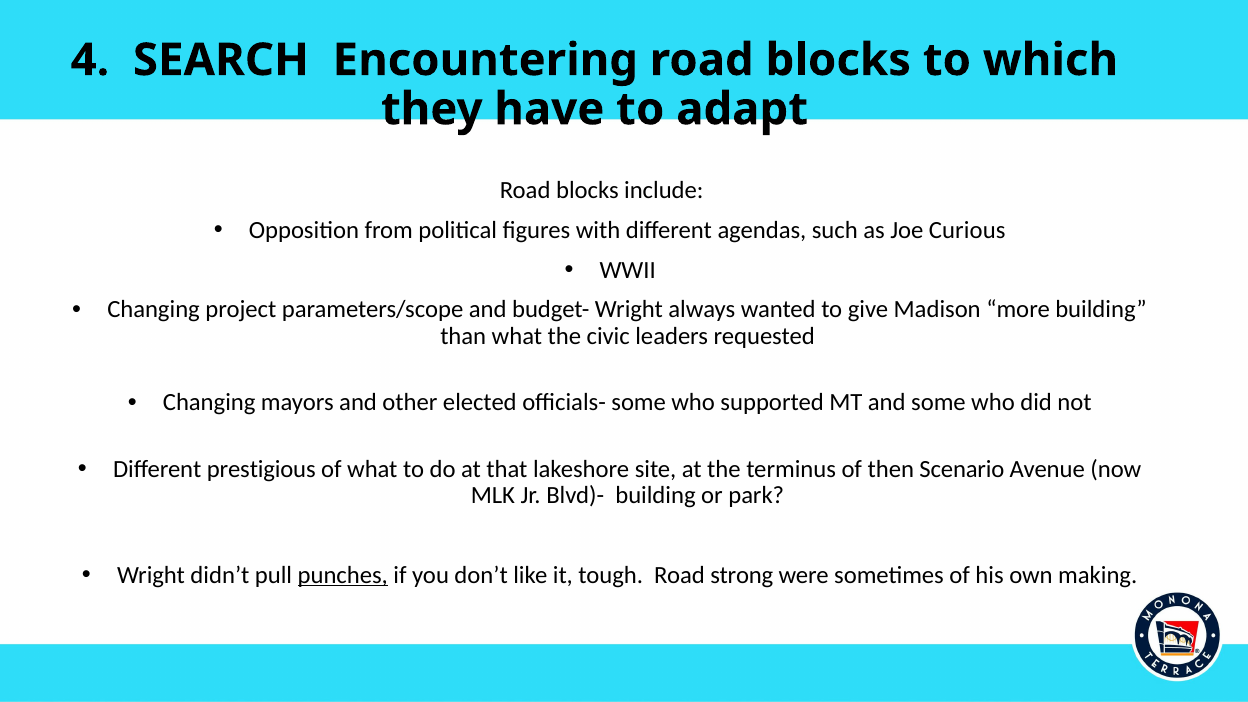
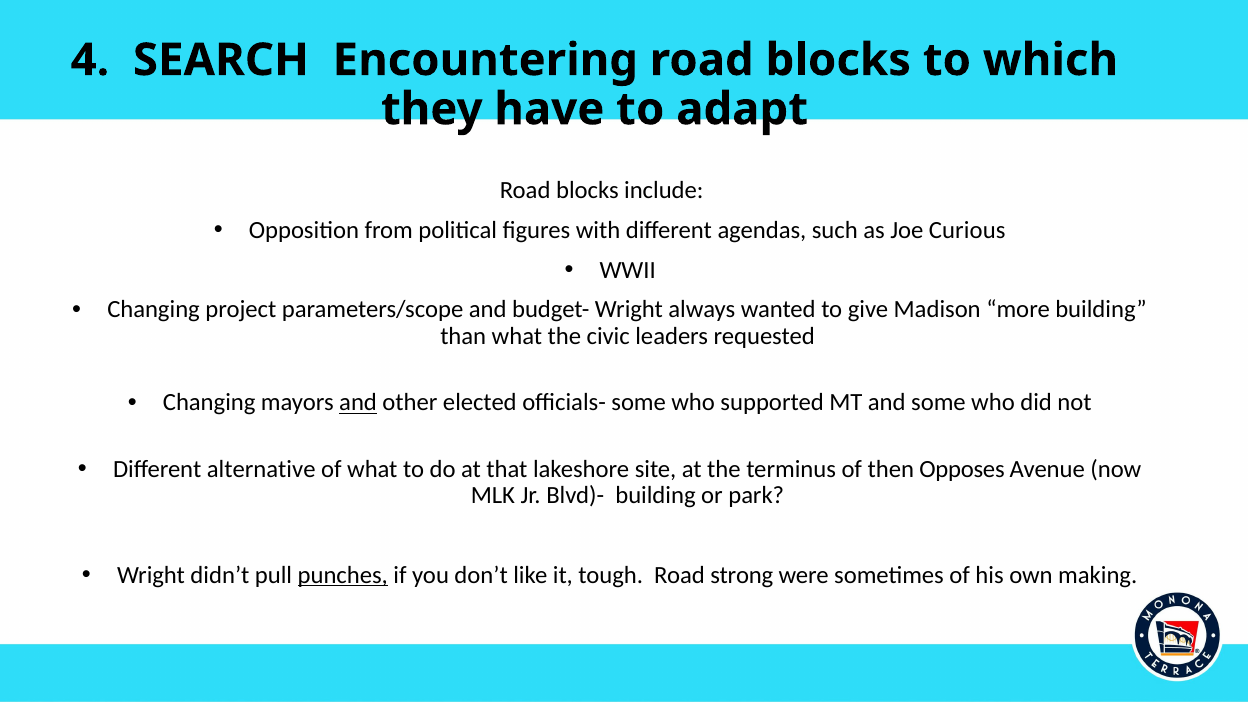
and at (358, 403) underline: none -> present
prestigious: prestigious -> alternative
Scenario: Scenario -> Opposes
